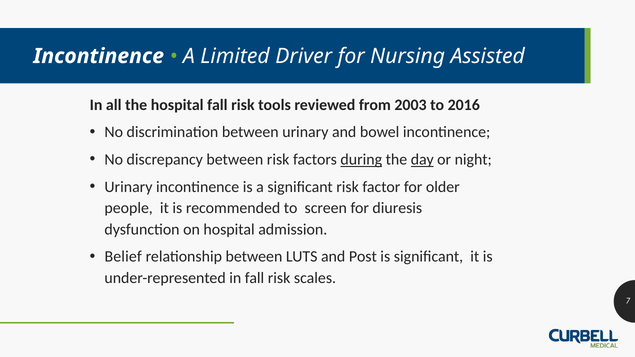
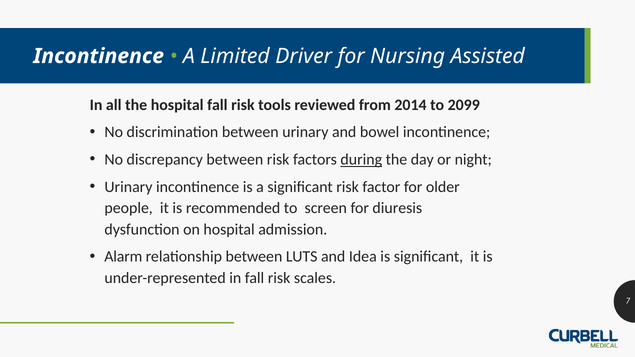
2003: 2003 -> 2014
2016: 2016 -> 2099
day underline: present -> none
Belief: Belief -> Alarm
Post: Post -> Idea
